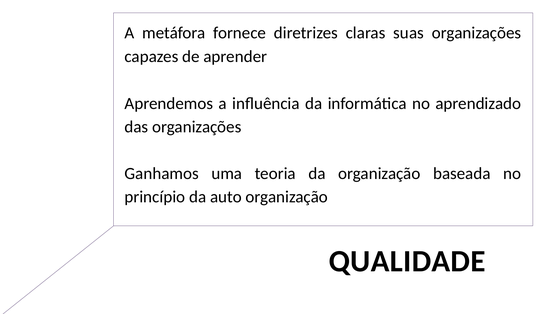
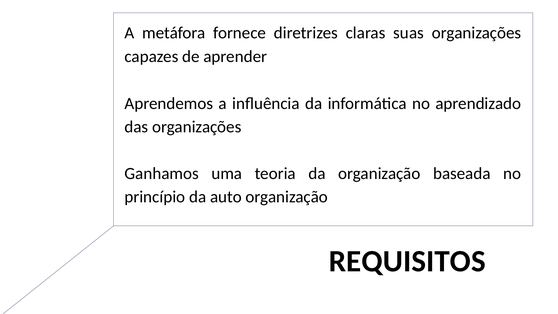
QUALIDADE: QUALIDADE -> REQUISITOS
